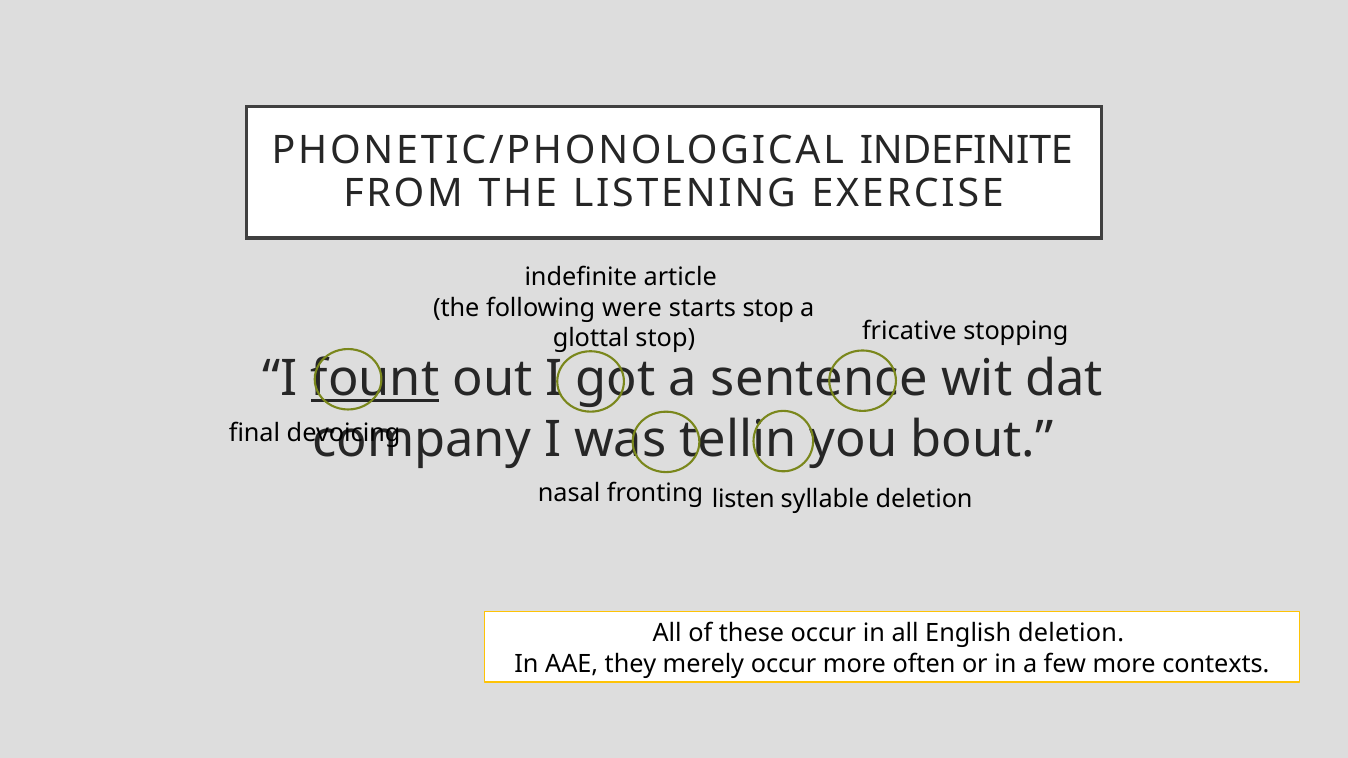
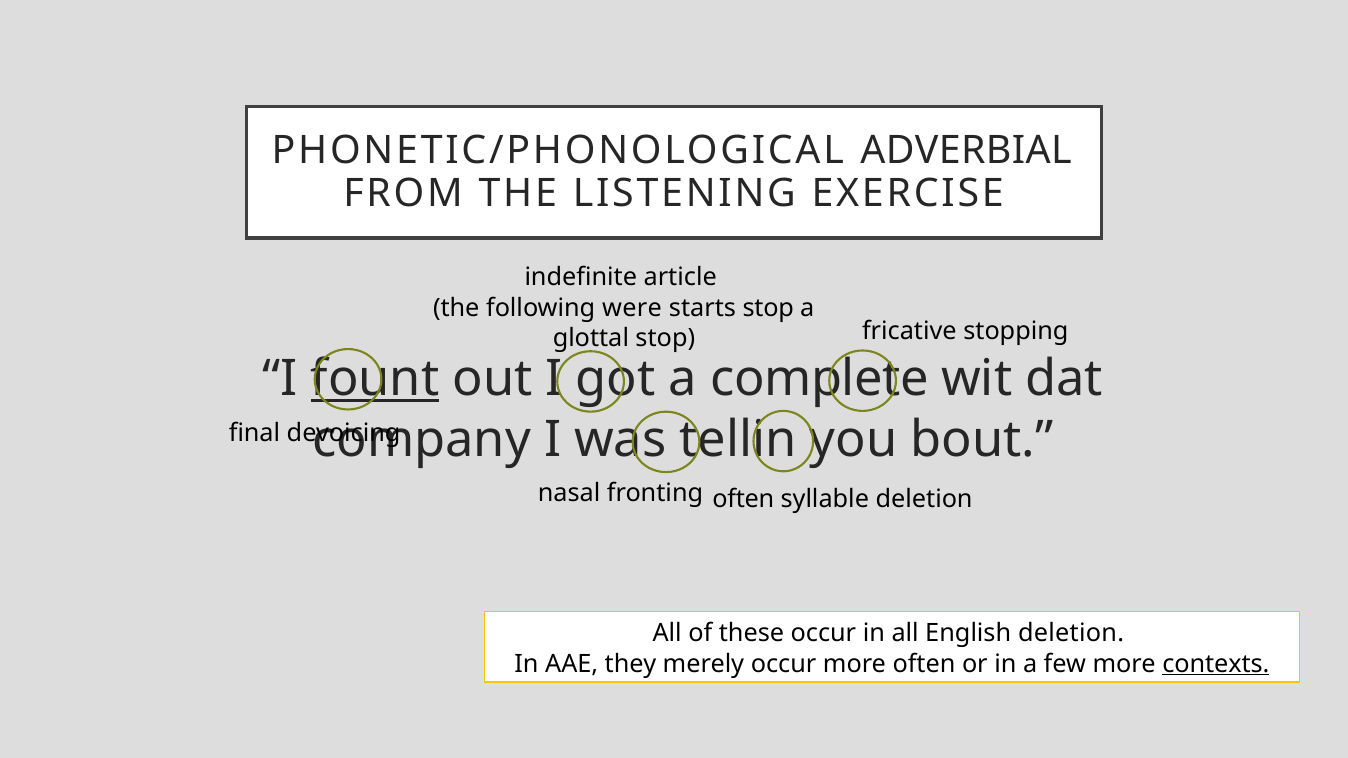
PHONETIC/PHONOLOGICAL INDEFINITE: INDEFINITE -> ADVERBIAL
sentence: sentence -> complete
fronting listen: listen -> often
contexts underline: none -> present
